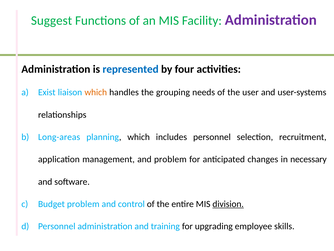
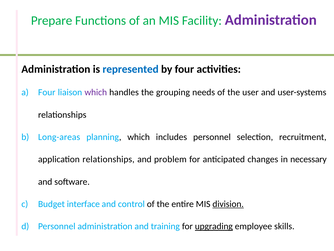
Suggest: Suggest -> Prepare
Exist at (47, 92): Exist -> Four
which at (96, 92) colour: orange -> purple
application management: management -> relationships
Budget problem: problem -> interface
upgrading underline: none -> present
